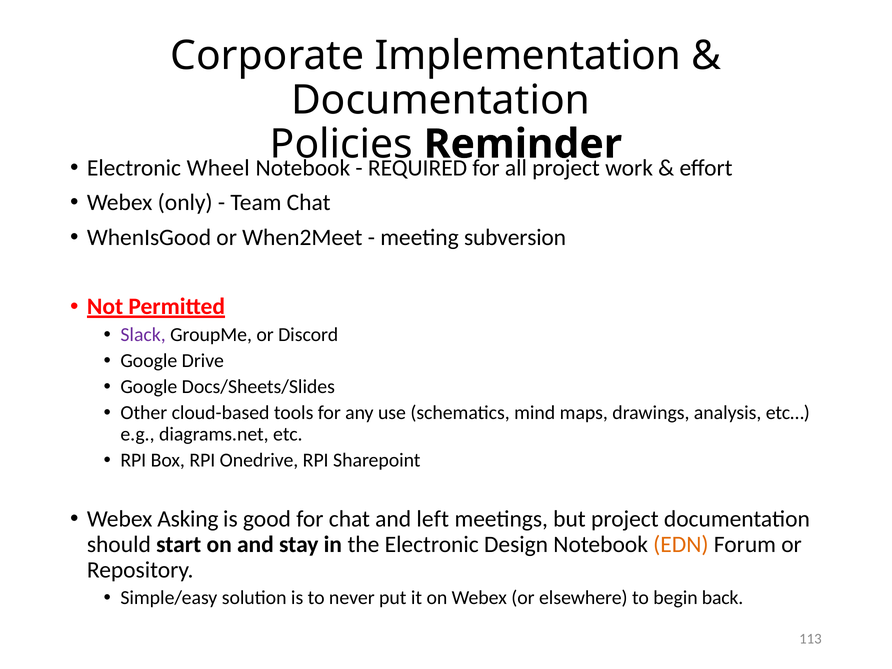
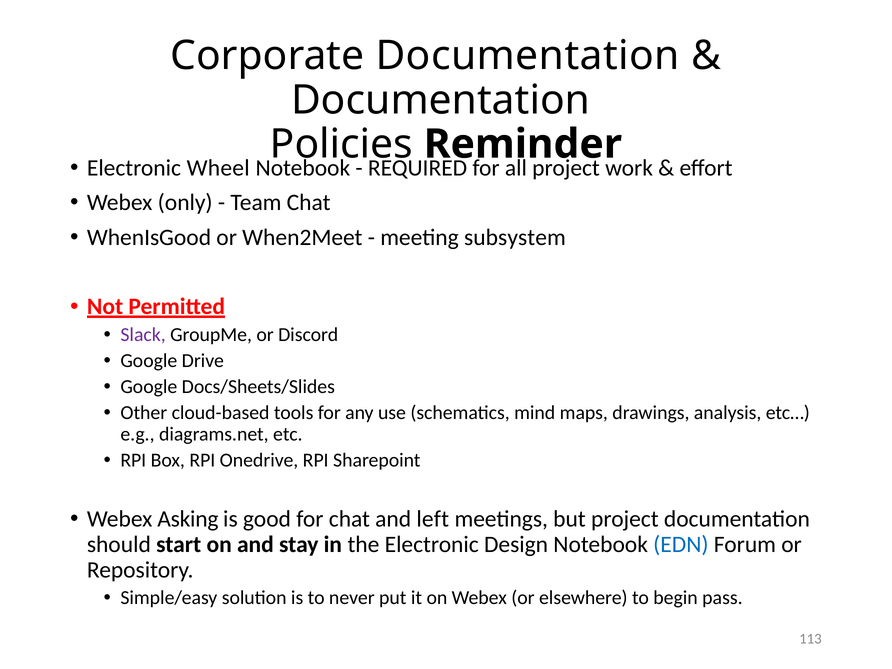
Corporate Implementation: Implementation -> Documentation
subversion: subversion -> subsystem
EDN colour: orange -> blue
back: back -> pass
